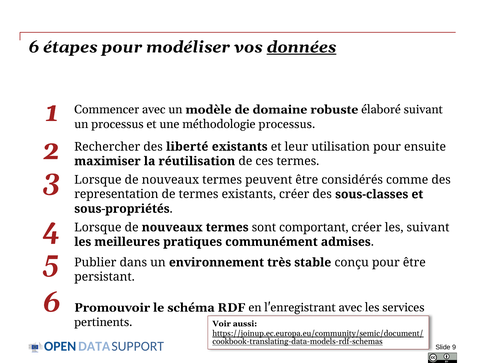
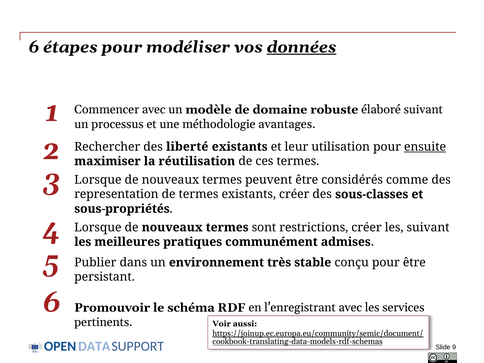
méthodologie processus: processus -> avantages
ensuite underline: none -> present
comportant: comportant -> restrictions
